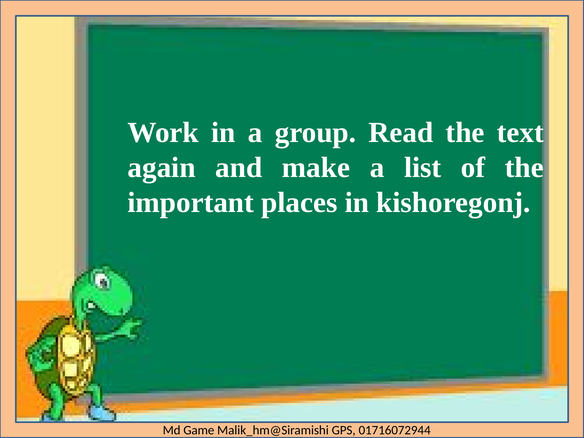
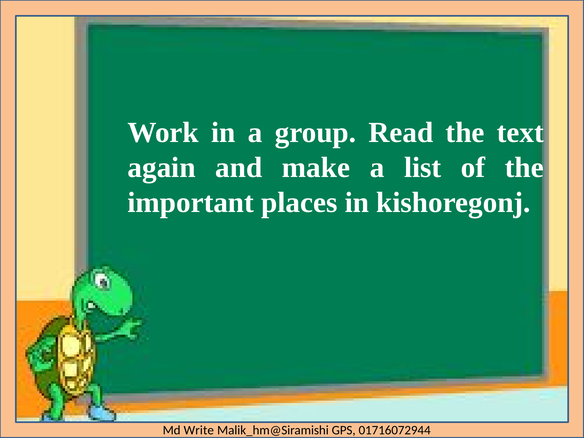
Game: Game -> Write
